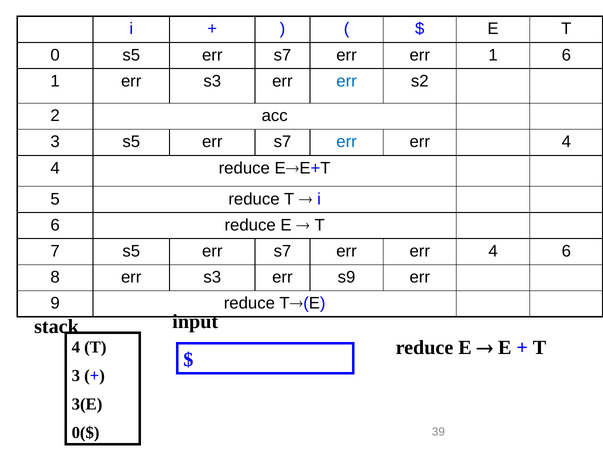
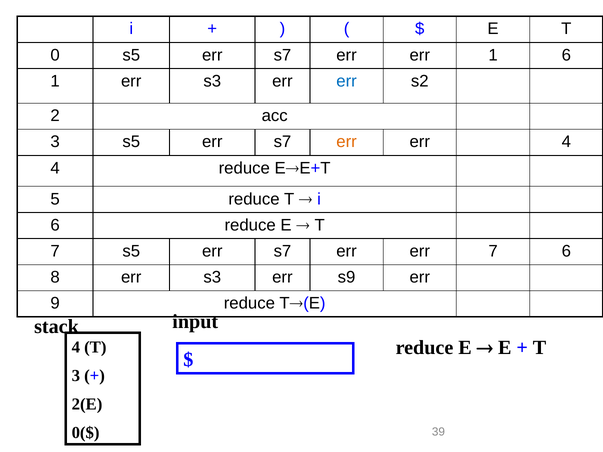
err at (347, 142) colour: blue -> orange
4 at (493, 251): 4 -> 7
3(E: 3(E -> 2(E
